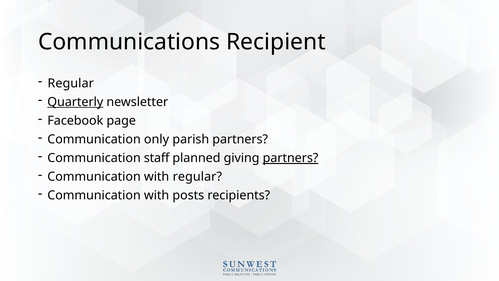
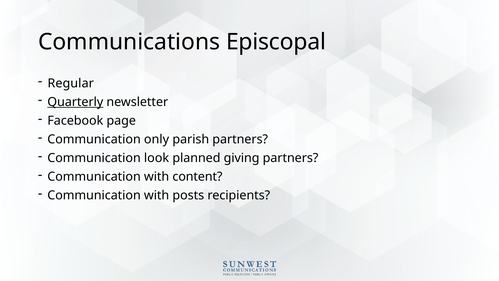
Recipient: Recipient -> Episcopal
staff: staff -> look
partners at (291, 158) underline: present -> none
with regular: regular -> content
